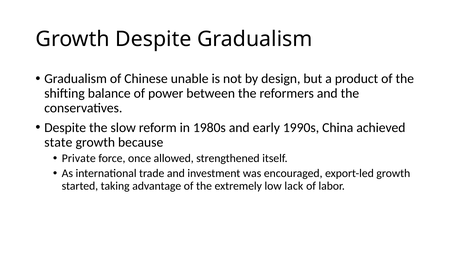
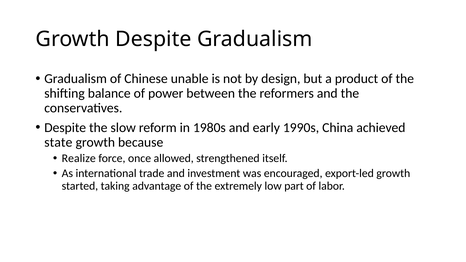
Private: Private -> Realize
lack: lack -> part
